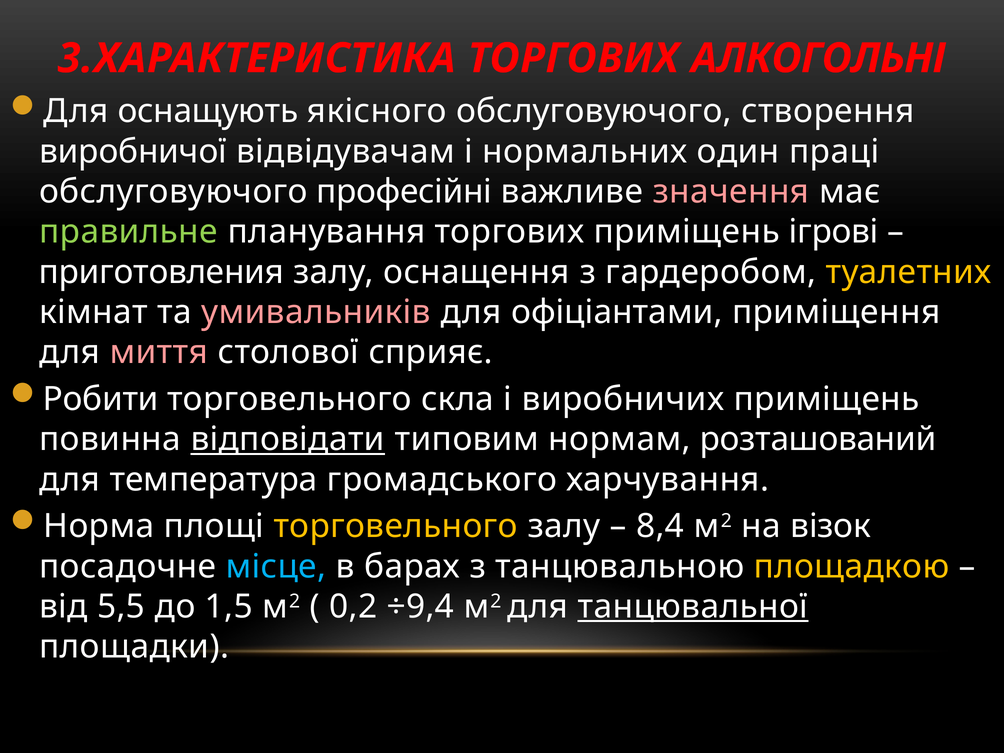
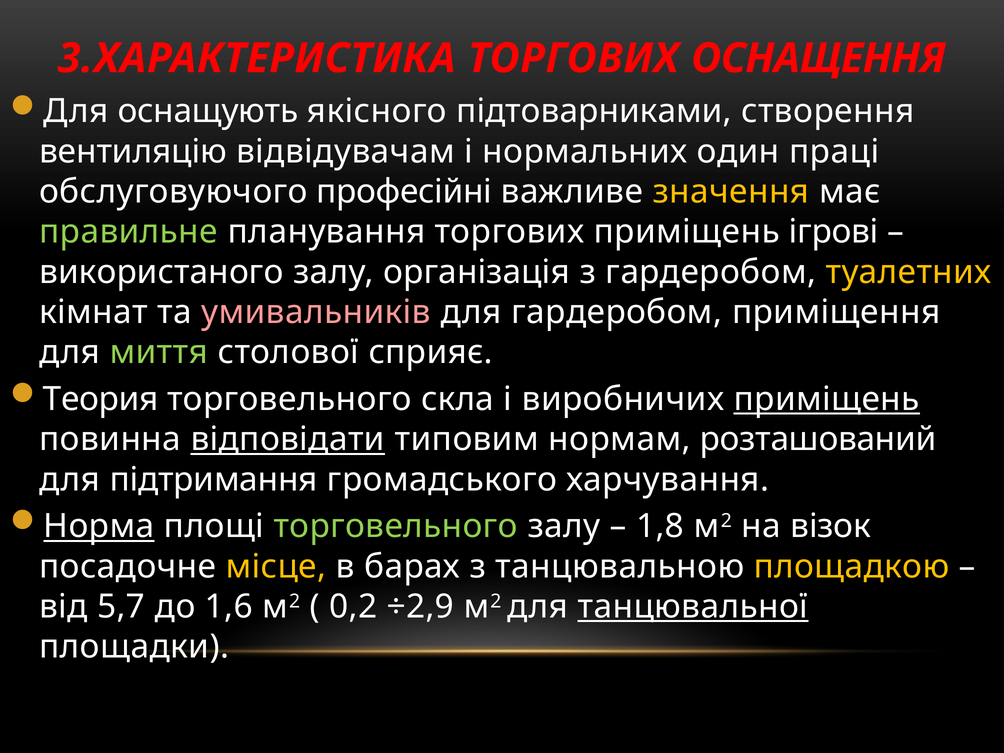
АЛКОГОЛЬНІ: АЛКОГОЛЬНІ -> ОСНАЩЕННЯ
якісного обслуговуючого: обслуговуючого -> підтоварниками
виробничої: виробничої -> вентиляцію
значення colour: pink -> yellow
приготовления: приготовления -> використаного
оснащення: оснащення -> організація
для офіціантами: офіціантами -> гардеробом
миття colour: pink -> light green
Робити: Робити -> Теория
приміщень at (827, 399) underline: none -> present
температура: температура -> підтримання
Норма underline: none -> present
торговельного at (396, 526) colour: yellow -> light green
8,4: 8,4 -> 1,8
місце colour: light blue -> yellow
5,5: 5,5 -> 5,7
1,5: 1,5 -> 1,6
÷9,4: ÷9,4 -> ÷2,9
